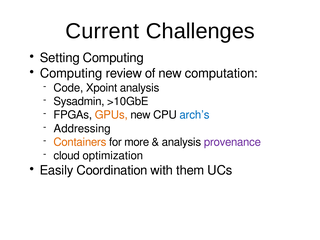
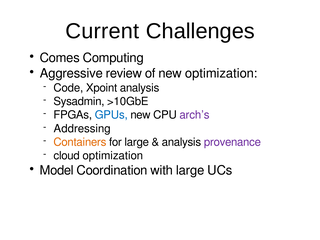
Setting: Setting -> Comes
Computing at (71, 73): Computing -> Aggressive
new computation: computation -> optimization
GPUs colour: orange -> blue
arch’s colour: blue -> purple
for more: more -> large
Easily: Easily -> Model
with them: them -> large
